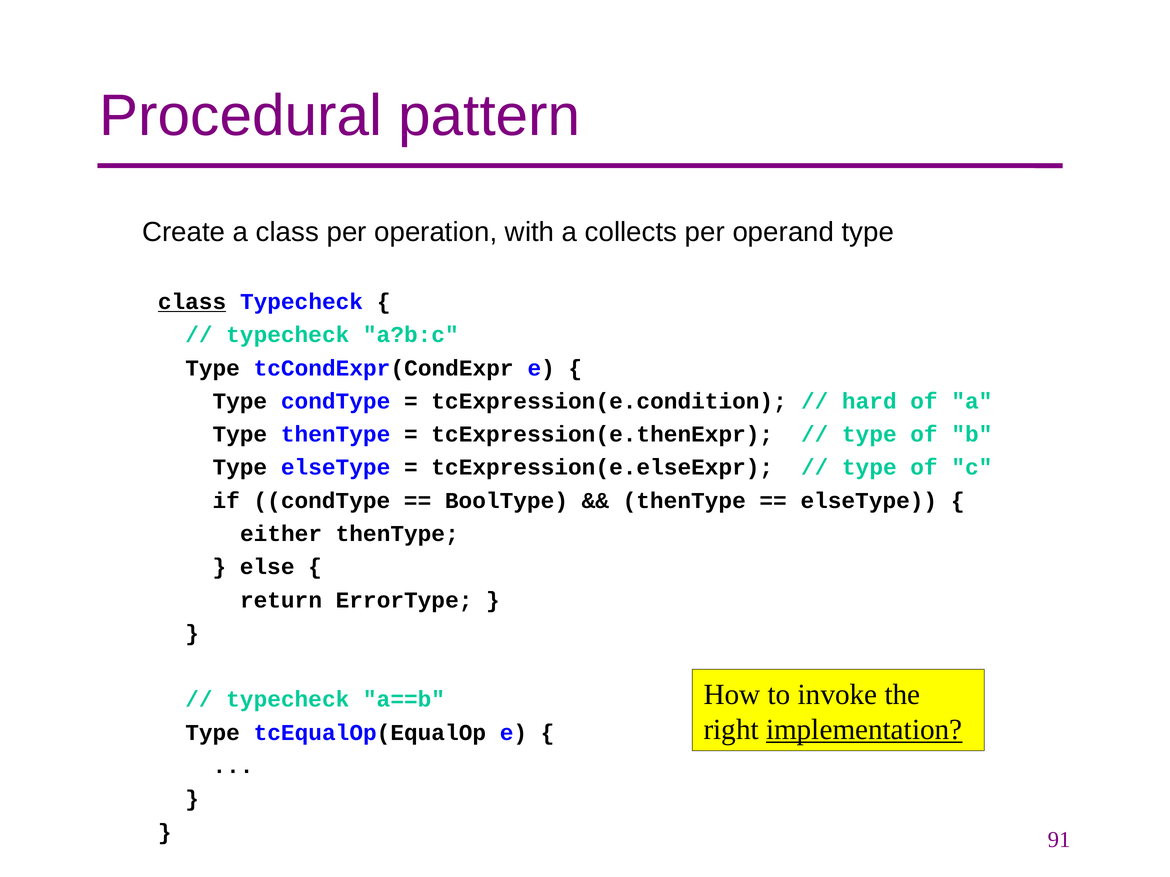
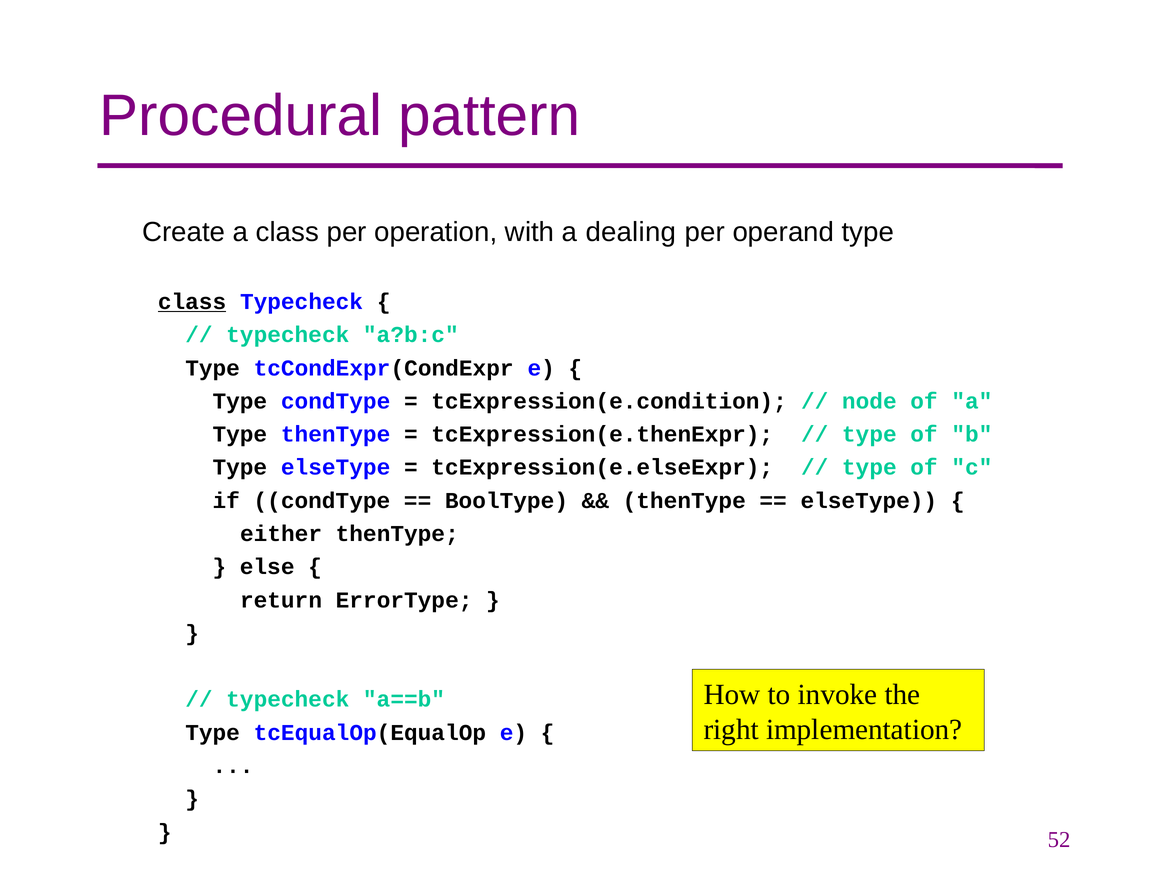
collects: collects -> dealing
hard: hard -> node
implementation underline: present -> none
91: 91 -> 52
